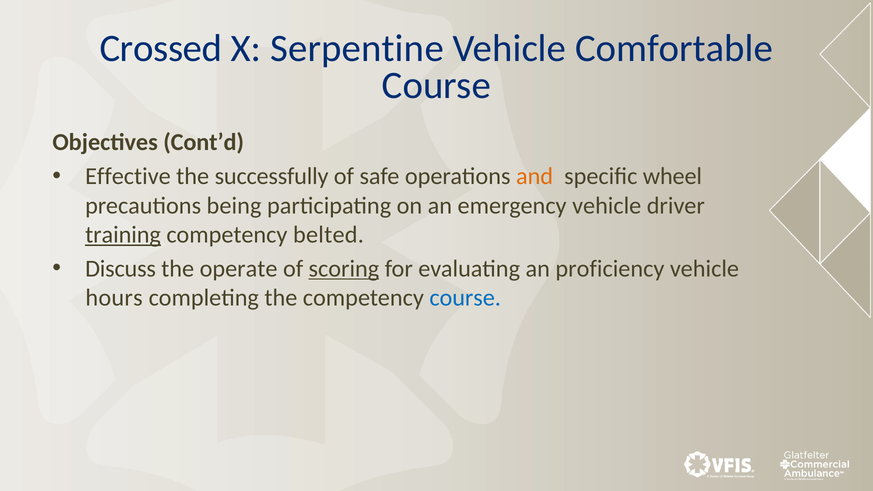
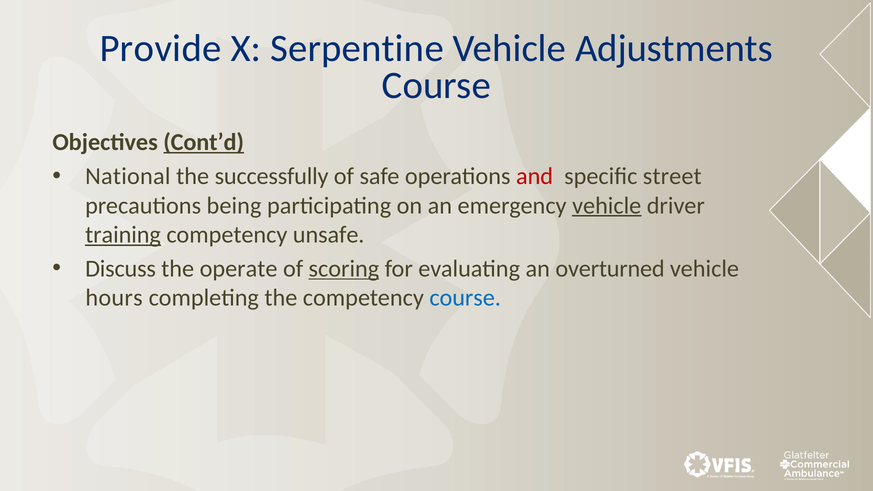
Crossed: Crossed -> Provide
Comfortable: Comfortable -> Adjustments
Cont’d underline: none -> present
Effective: Effective -> National
and colour: orange -> red
wheel: wheel -> street
vehicle at (607, 206) underline: none -> present
belted: belted -> unsafe
proficiency: proficiency -> overturned
